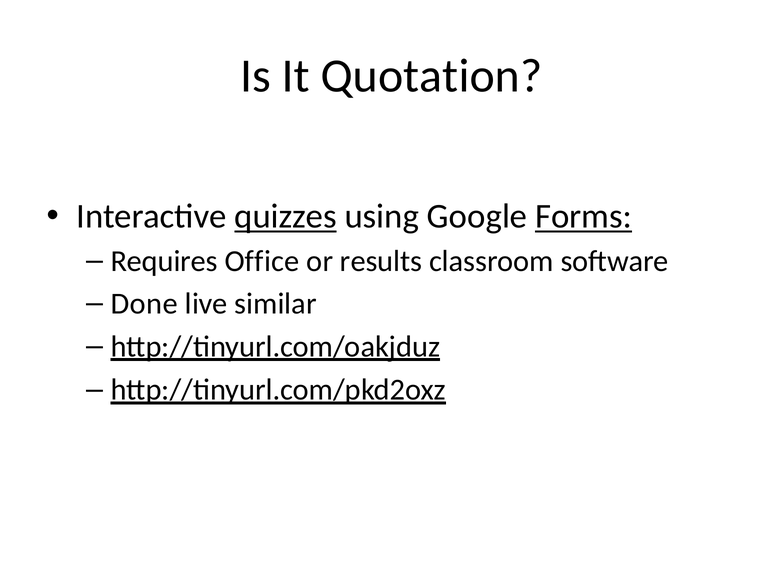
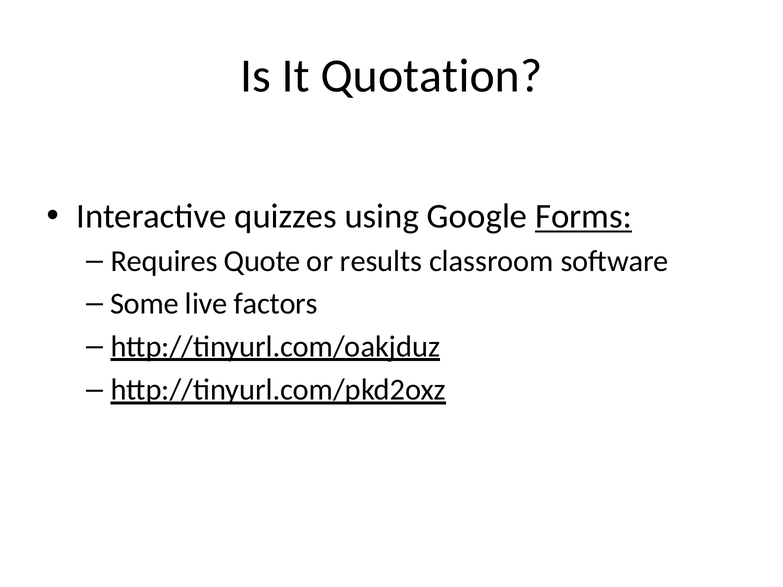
quizzes underline: present -> none
Office: Office -> Quote
Done: Done -> Some
similar: similar -> factors
